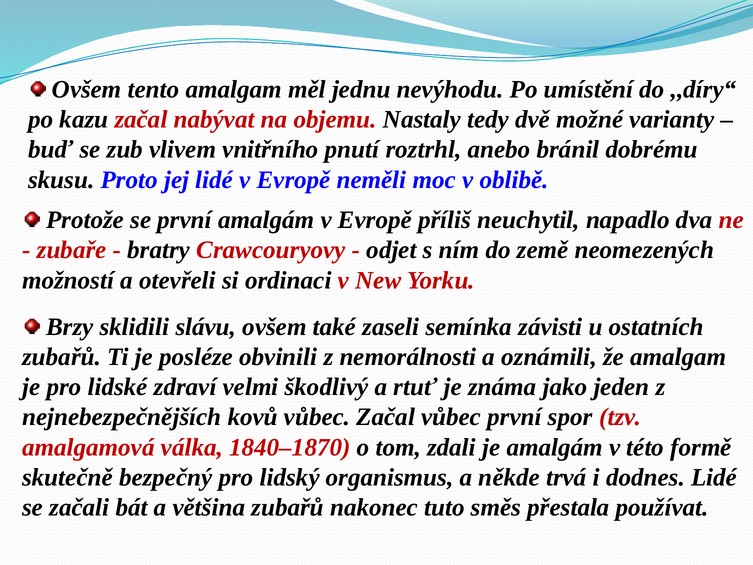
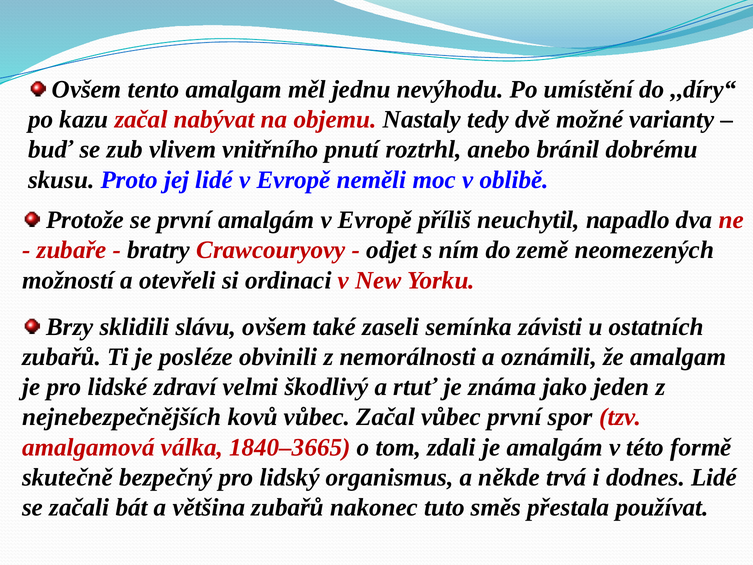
1840–1870: 1840–1870 -> 1840–3665
